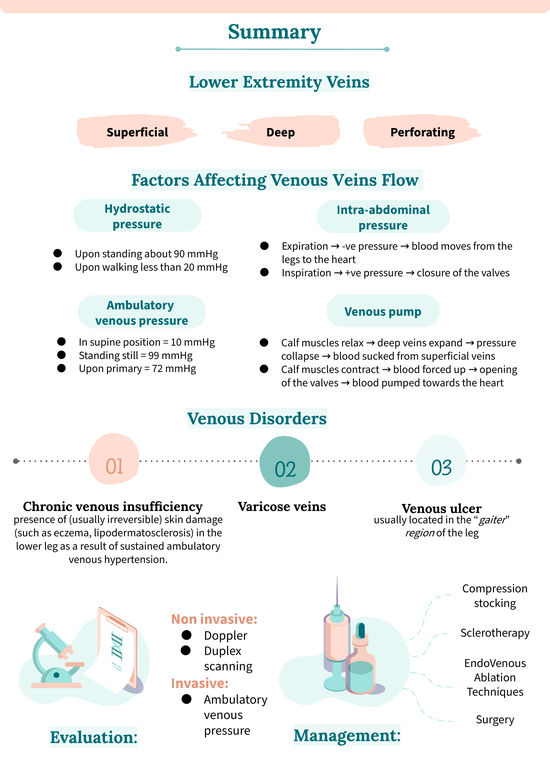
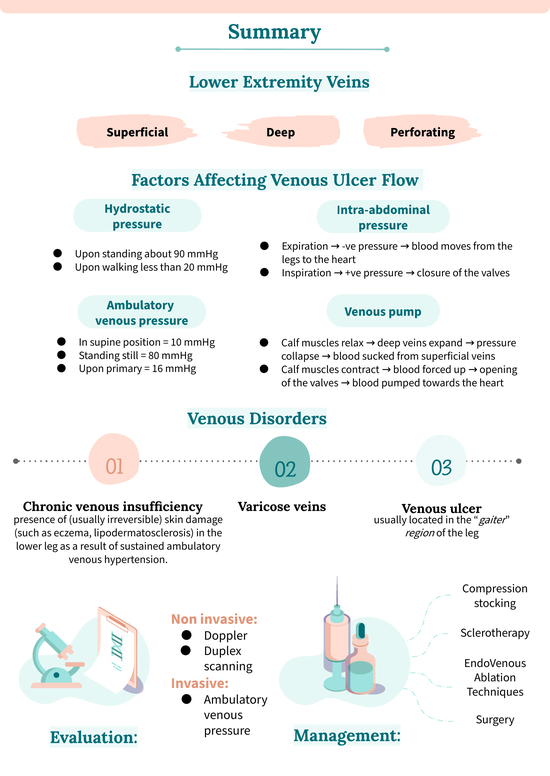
Affecting Venous Veins: Veins -> Ulcer
99: 99 -> 80
72: 72 -> 16
